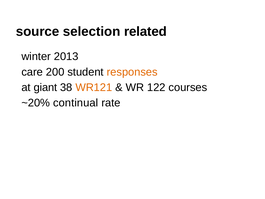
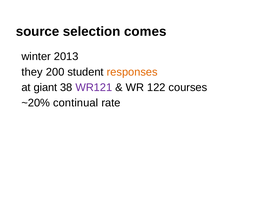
related: related -> comes
care: care -> they
WR121 colour: orange -> purple
